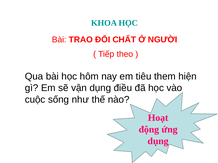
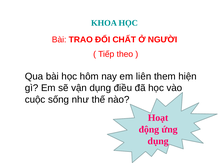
tiêu: tiêu -> liên
